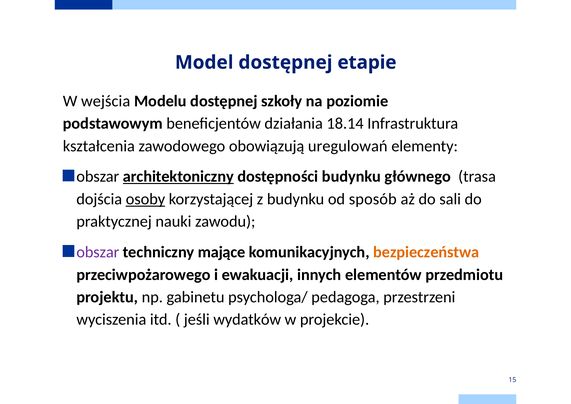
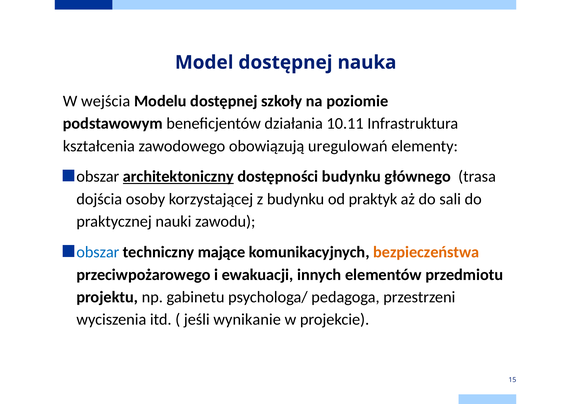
etapie: etapie -> nauka
18.14: 18.14 -> 10.11
osoby underline: present -> none
sposób: sposób -> praktyk
obszar at (98, 252) colour: purple -> blue
wydatków: wydatków -> wynikanie
